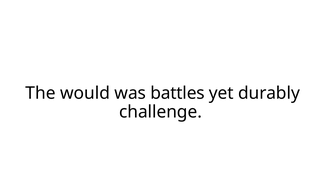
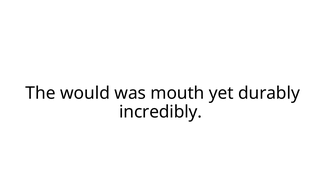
battles: battles -> mouth
challenge: challenge -> incredibly
